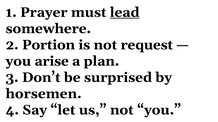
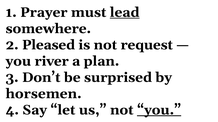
Portion: Portion -> Pleased
arise: arise -> river
you at (159, 111) underline: none -> present
